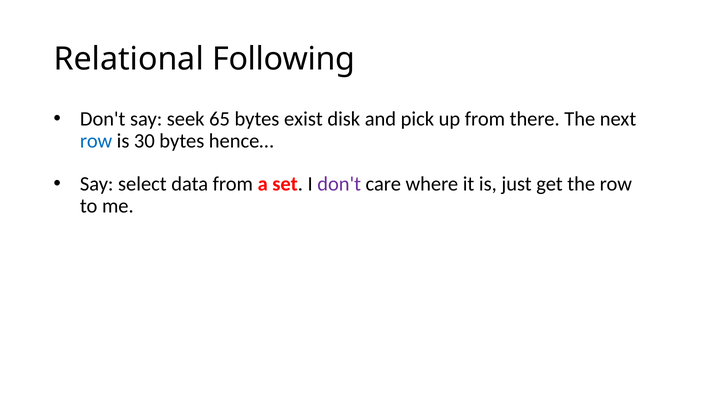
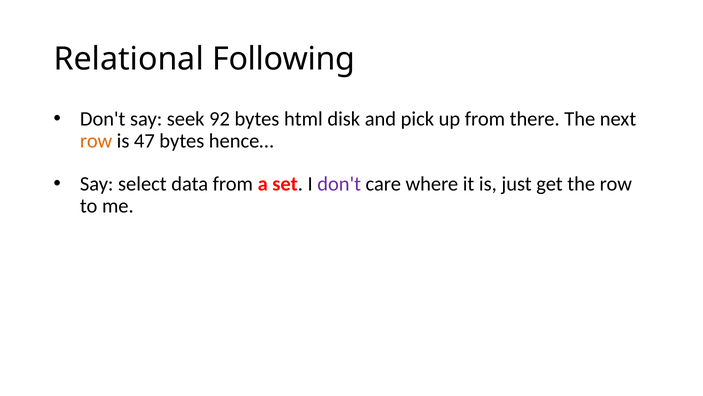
65: 65 -> 92
exist: exist -> html
row at (96, 141) colour: blue -> orange
30: 30 -> 47
